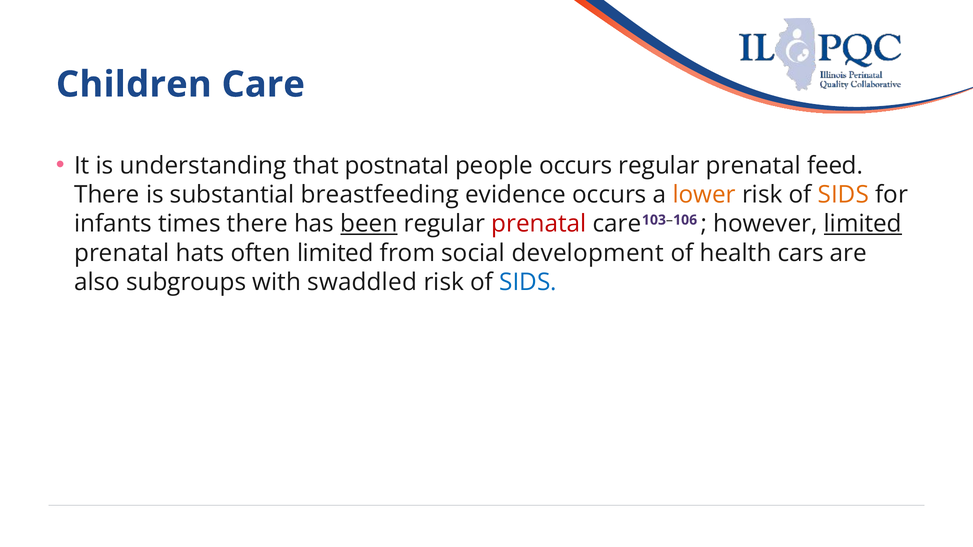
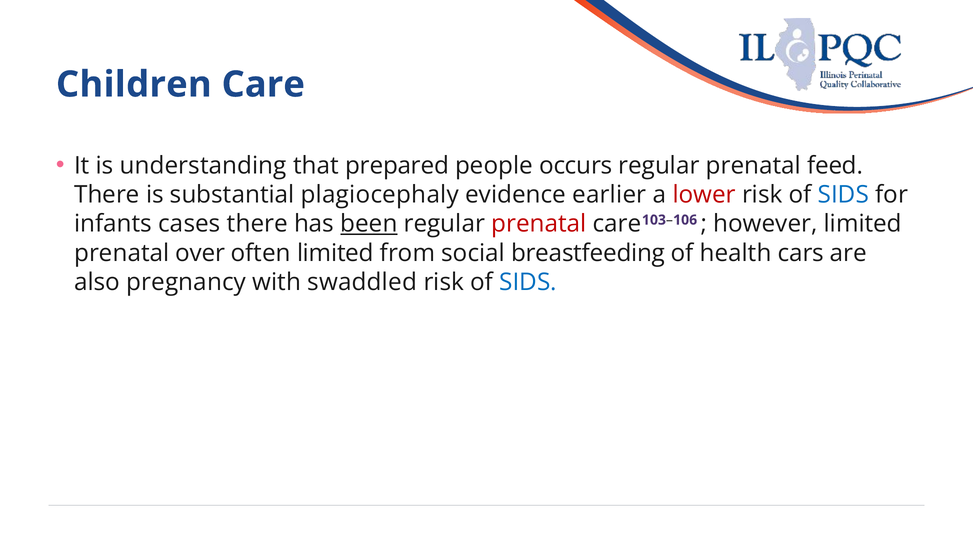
postnatal: postnatal -> prepared
breastfeeding: breastfeeding -> plagiocephaly
evidence occurs: occurs -> earlier
lower colour: orange -> red
SIDS at (843, 195) colour: orange -> blue
times: times -> cases
limited at (863, 224) underline: present -> none
hats: hats -> over
development: development -> breastfeeding
subgroups: subgroups -> pregnancy
